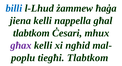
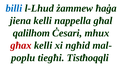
tlabtkom at (31, 33): tlabtkom -> qalilhom
għax colour: purple -> red
tiegħi Tlabtkom: Tlabtkom -> Tistħoqqli
